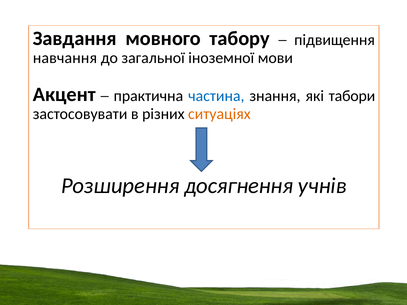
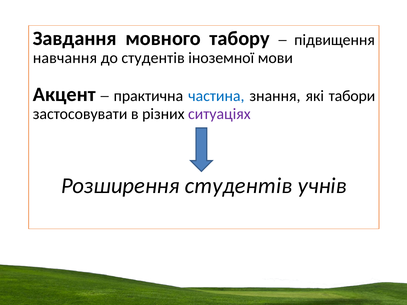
до загальної: загальної -> студентів
ситуаціях colour: orange -> purple
Розширення досягнення: досягнення -> студентів
